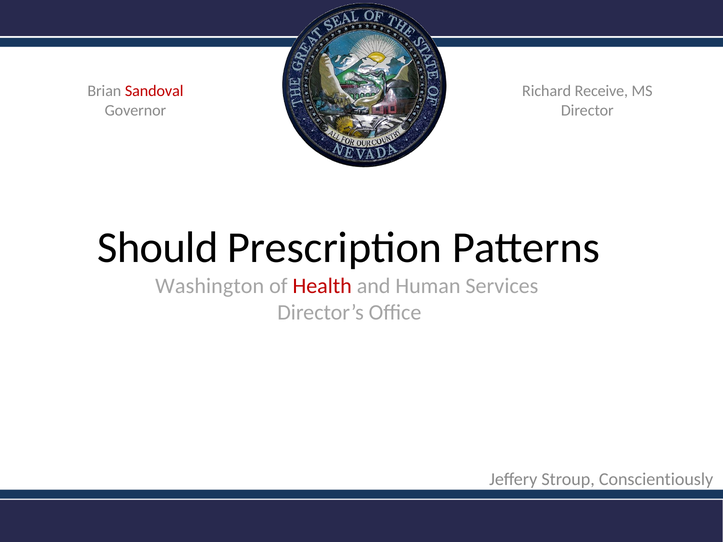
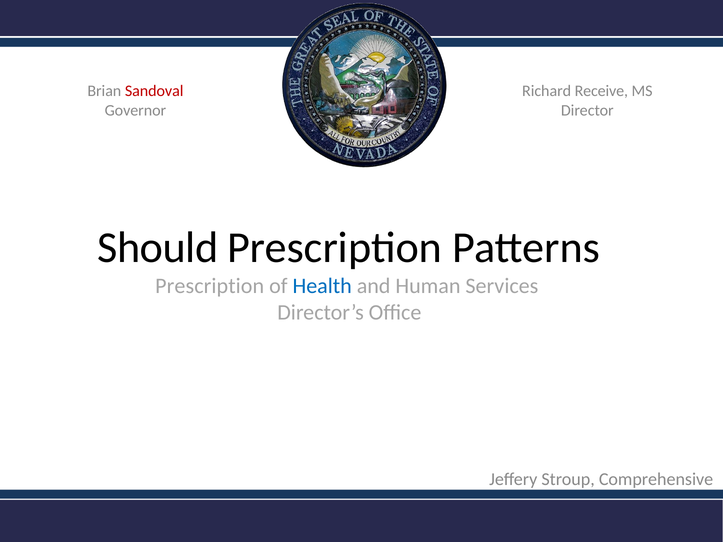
Washington at (210, 286): Washington -> Prescription
Health colour: red -> blue
Conscientiously: Conscientiously -> Comprehensive
